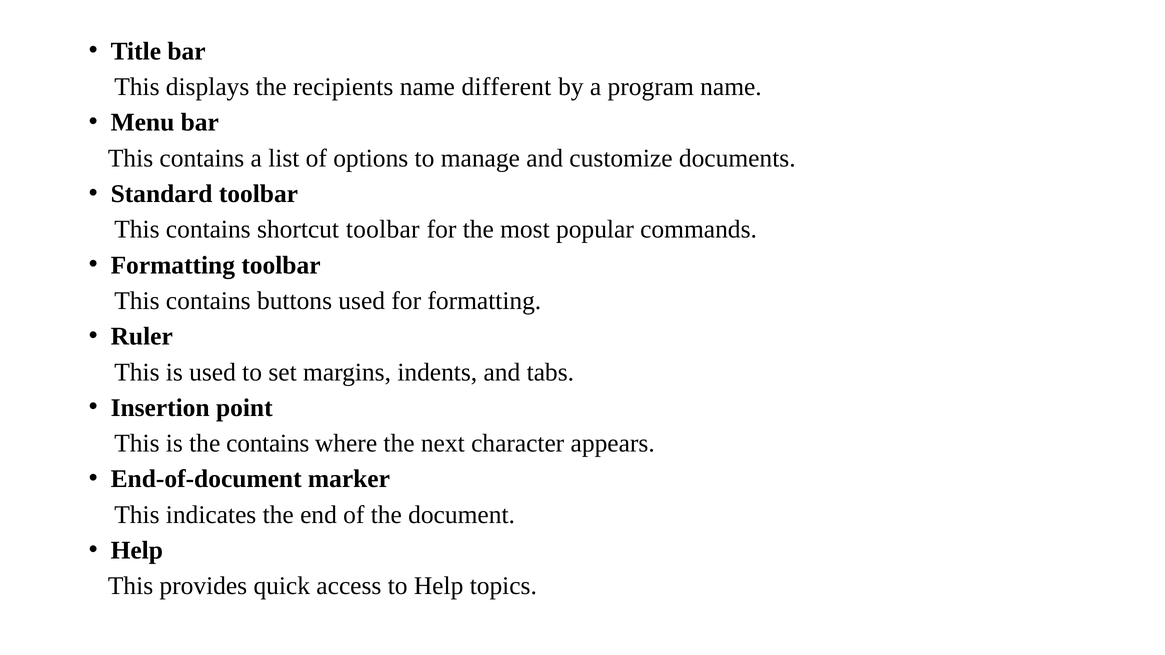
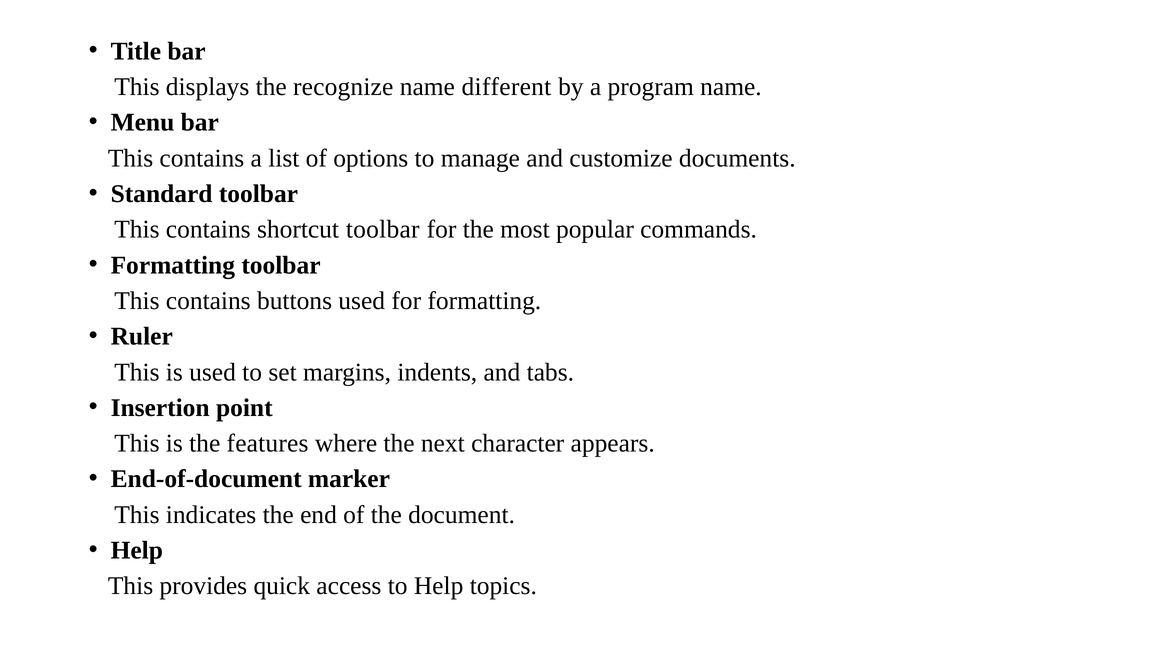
recipients: recipients -> recognize
the contains: contains -> features
